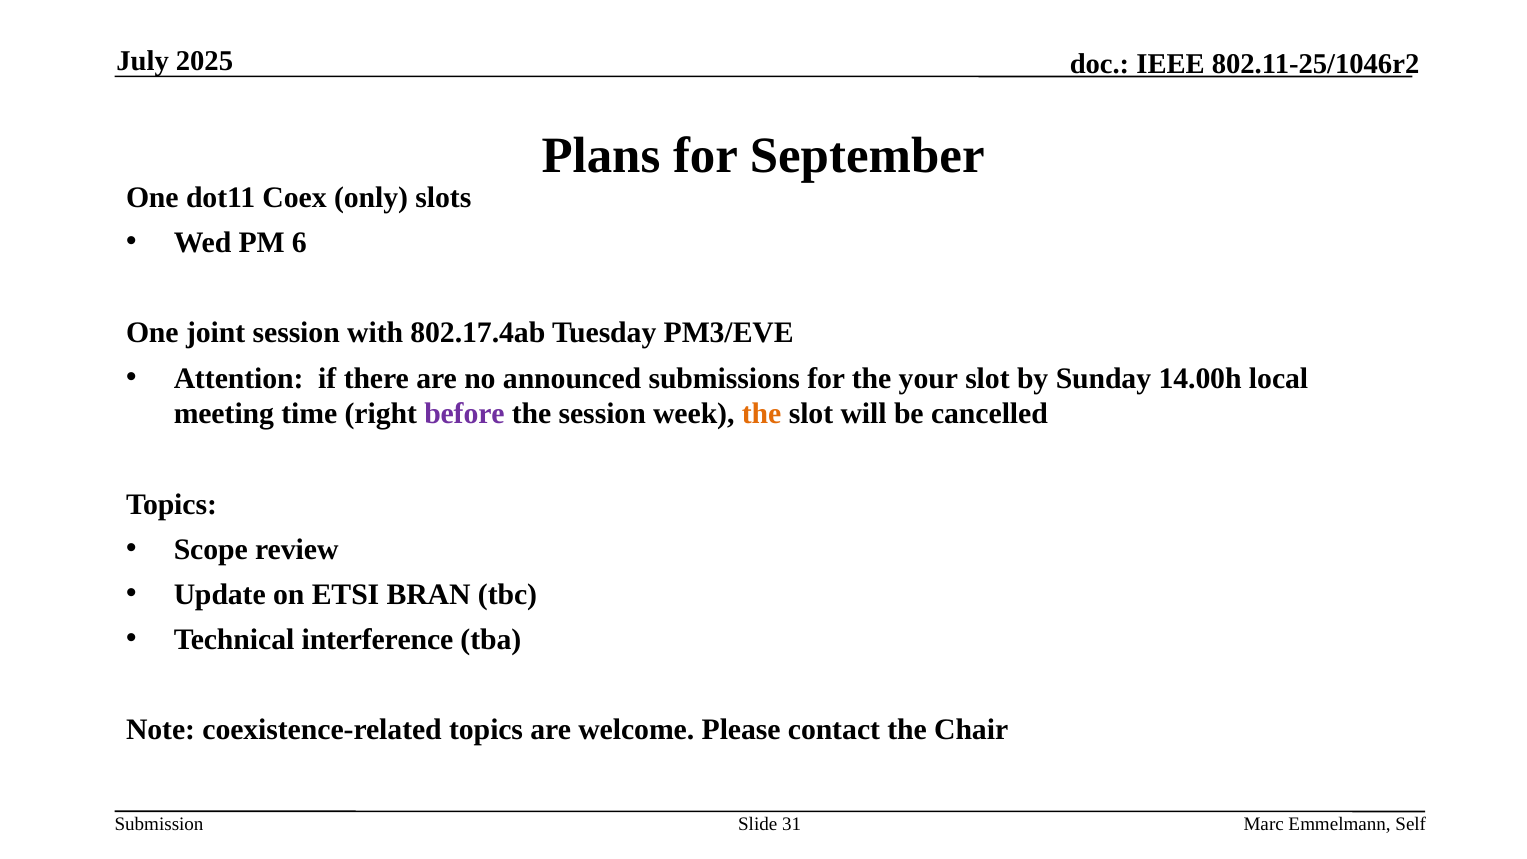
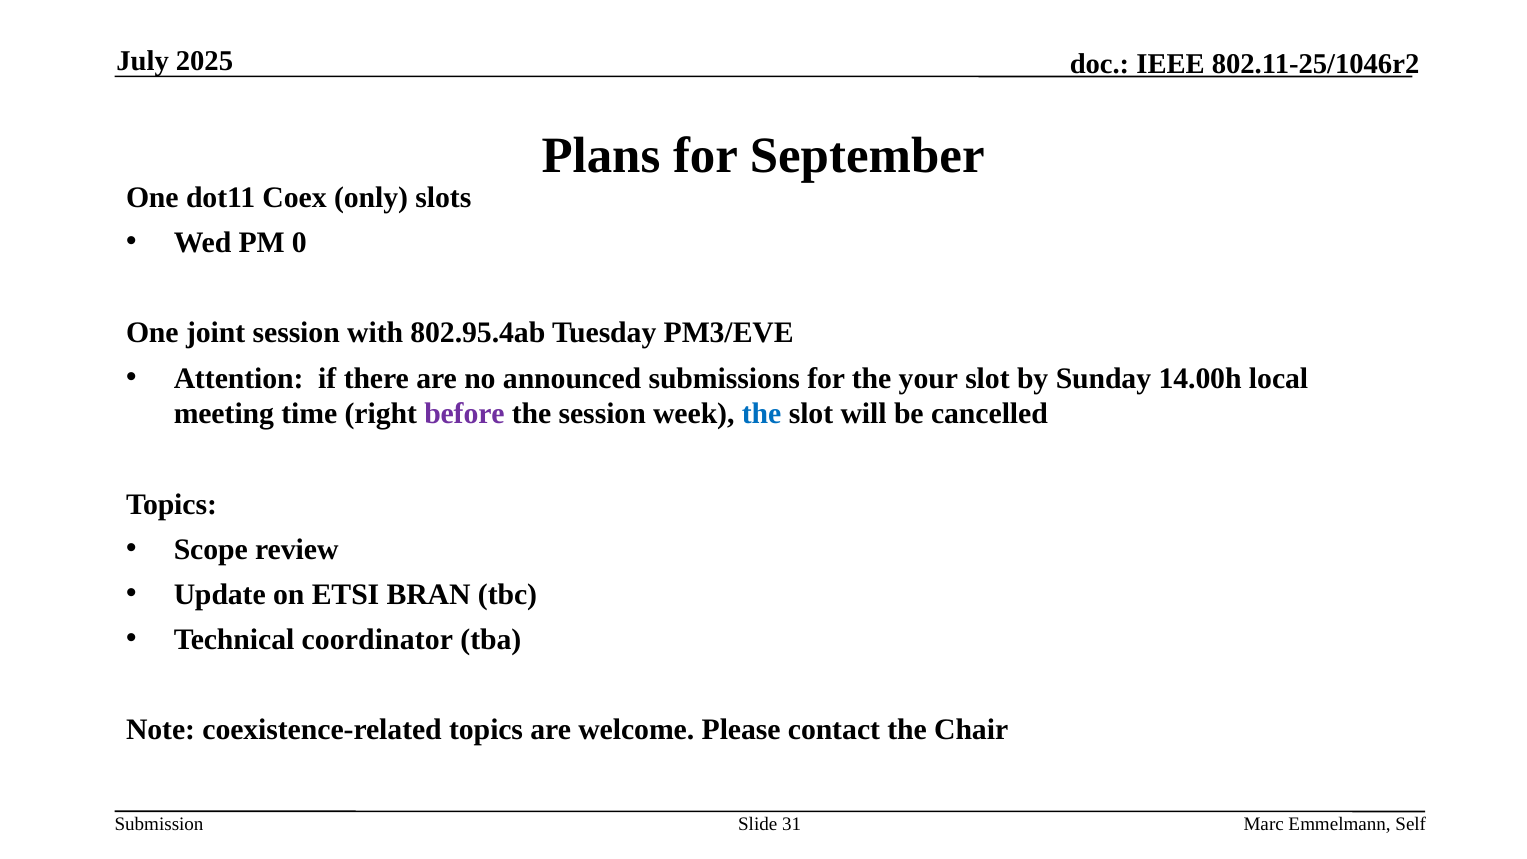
6: 6 -> 0
802.17.4ab: 802.17.4ab -> 802.95.4ab
the at (762, 414) colour: orange -> blue
interference: interference -> coordinator
